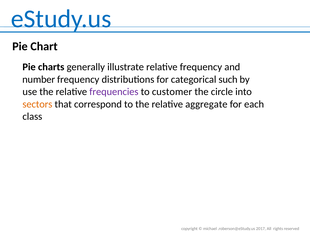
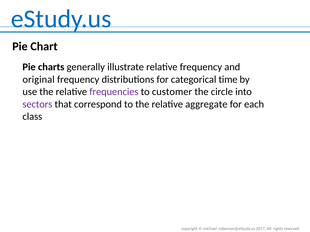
number: number -> original
such: such -> time
sectors colour: orange -> purple
